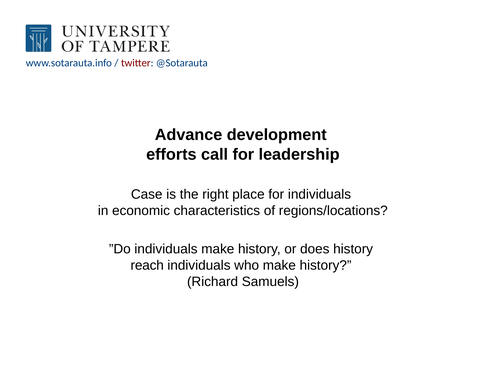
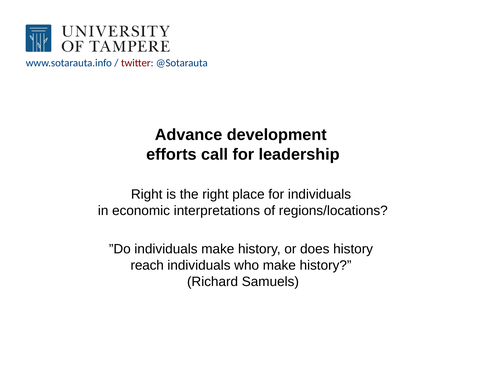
Case at (147, 194): Case -> Right
characteristics: characteristics -> interpretations
